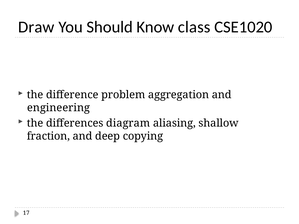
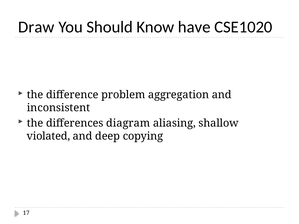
class: class -> have
engineering: engineering -> inconsistent
fraction: fraction -> violated
